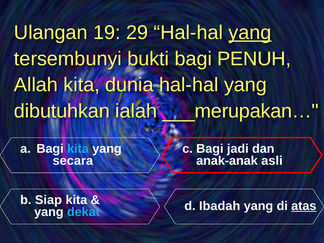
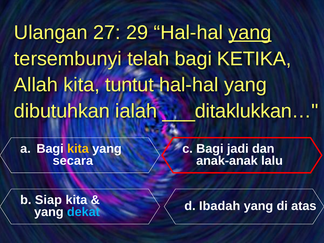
19: 19 -> 27
bukti: bukti -> telah
PENUH: PENUH -> KETIKA
dunia: dunia -> tuntut
___merupakan…: ___merupakan… -> ___ditaklukkan…
kita at (78, 149) colour: light blue -> yellow
asli: asli -> lalu
atas underline: present -> none
